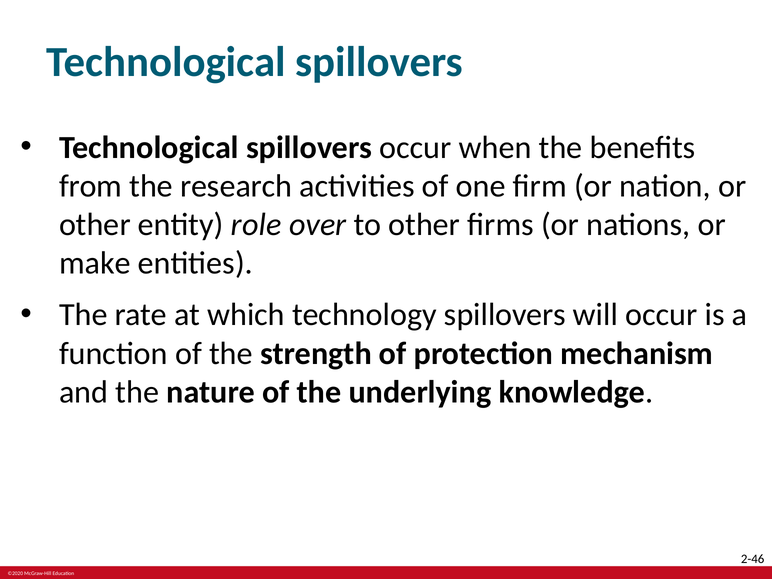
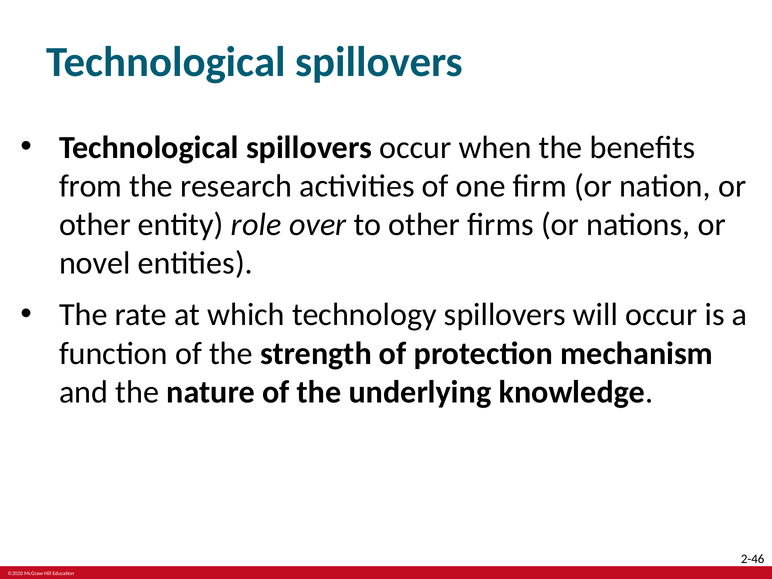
make: make -> novel
